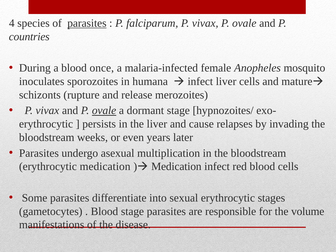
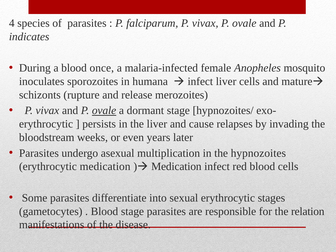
parasites at (87, 23) underline: present -> none
countries: countries -> indicates
in the bloodstream: bloodstream -> hypnozoites
volume: volume -> relation
